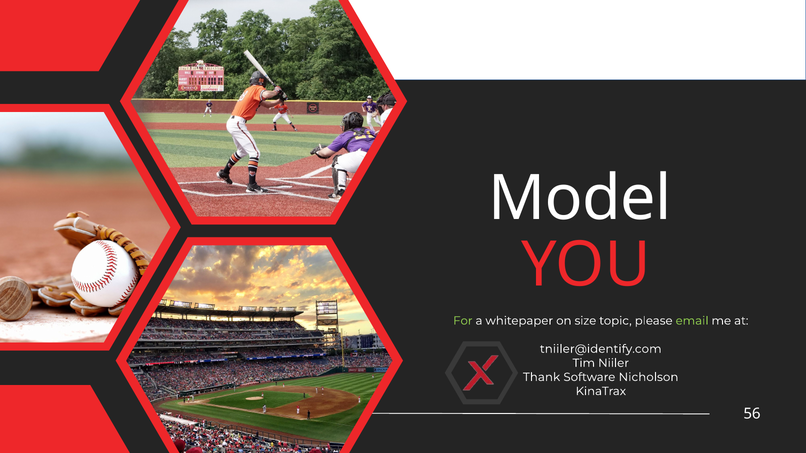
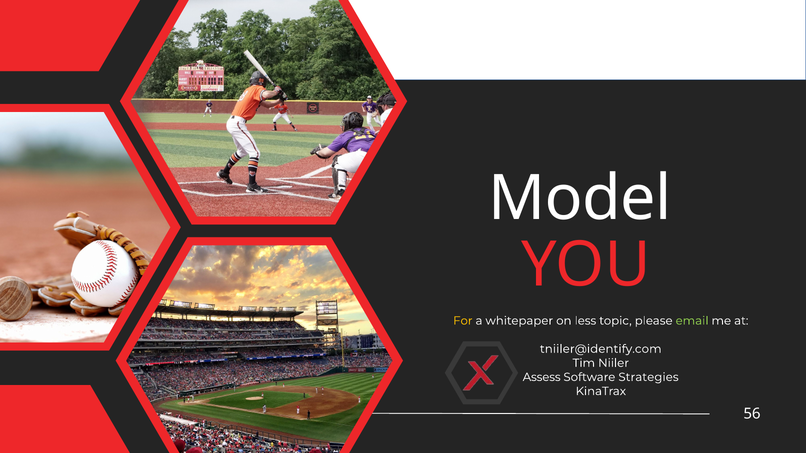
For colour: light green -> yellow
size: size -> less
Thank: Thank -> Assess
Nicholson: Nicholson -> Strategies
